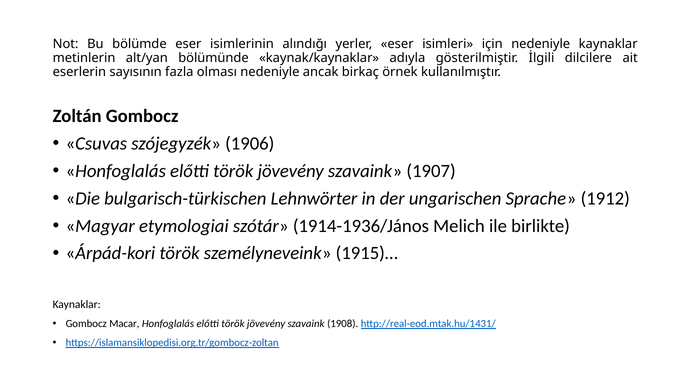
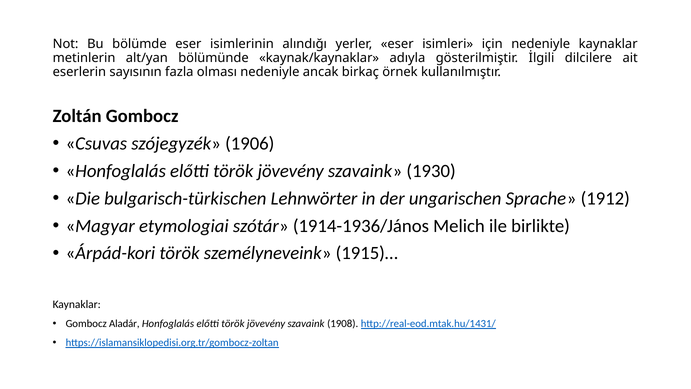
1907: 1907 -> 1930
Macar: Macar -> Aladár
